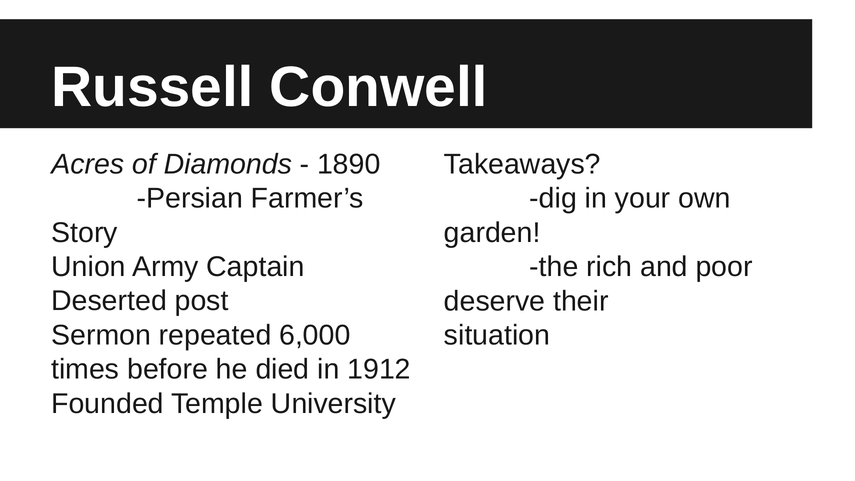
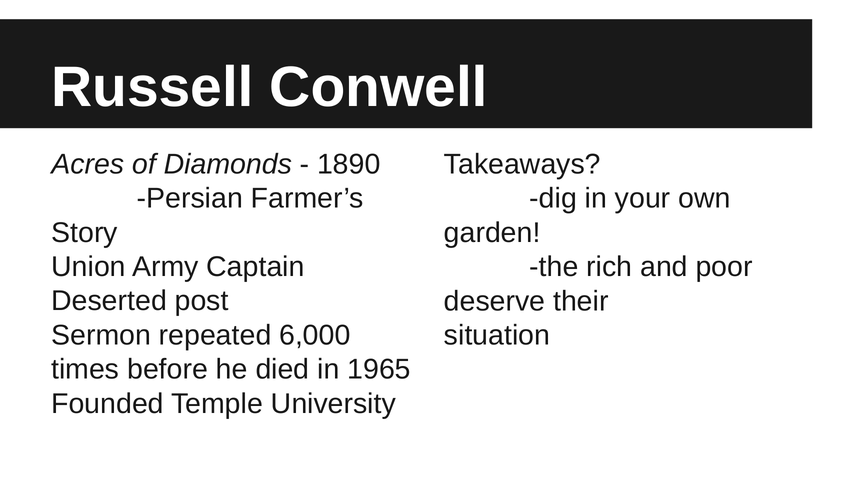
1912: 1912 -> 1965
